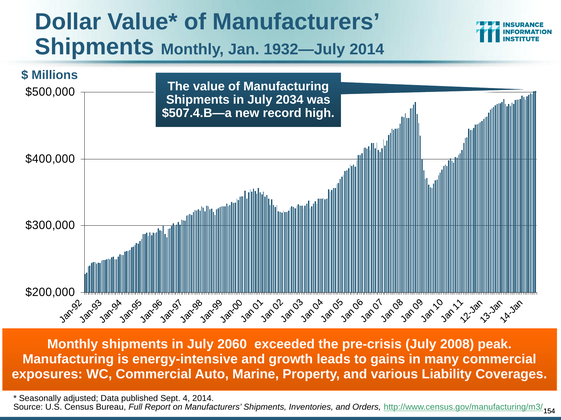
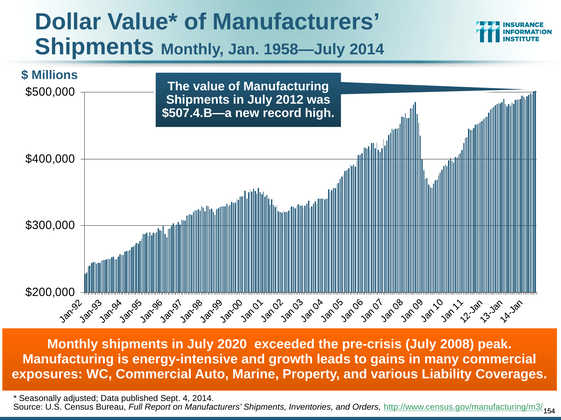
1932—July: 1932—July -> 1958—July
2034: 2034 -> 2012
2060: 2060 -> 2020
